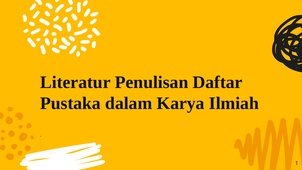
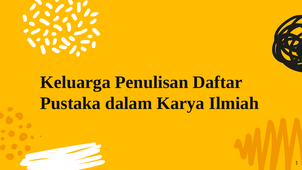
Literatur: Literatur -> Keluarga
